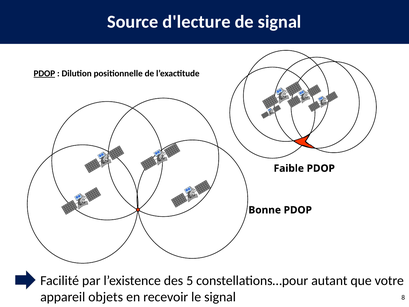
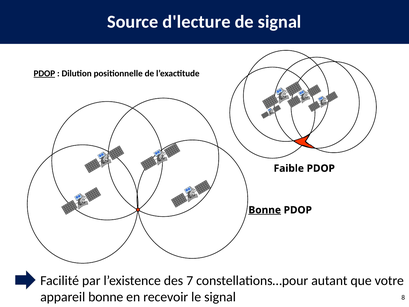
Bonne at (265, 210) underline: none -> present
5: 5 -> 7
appareil objets: objets -> bonne
